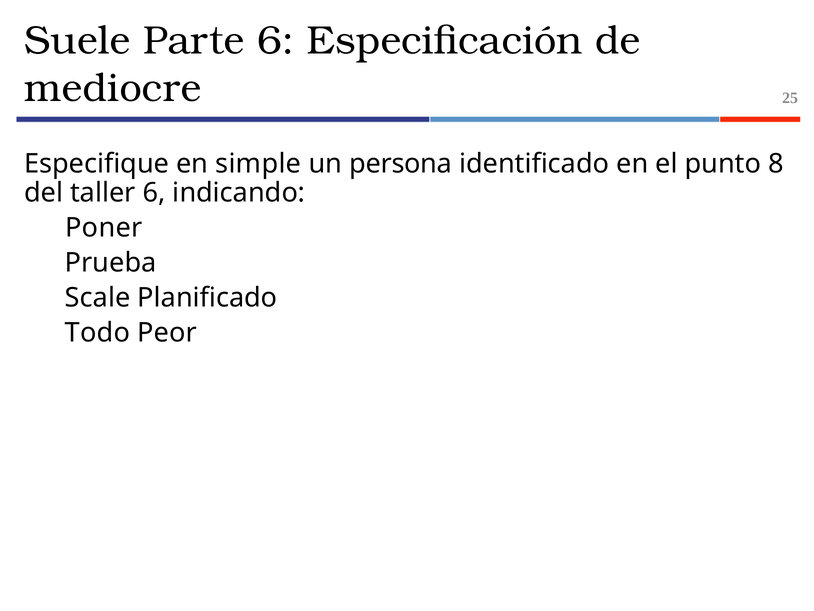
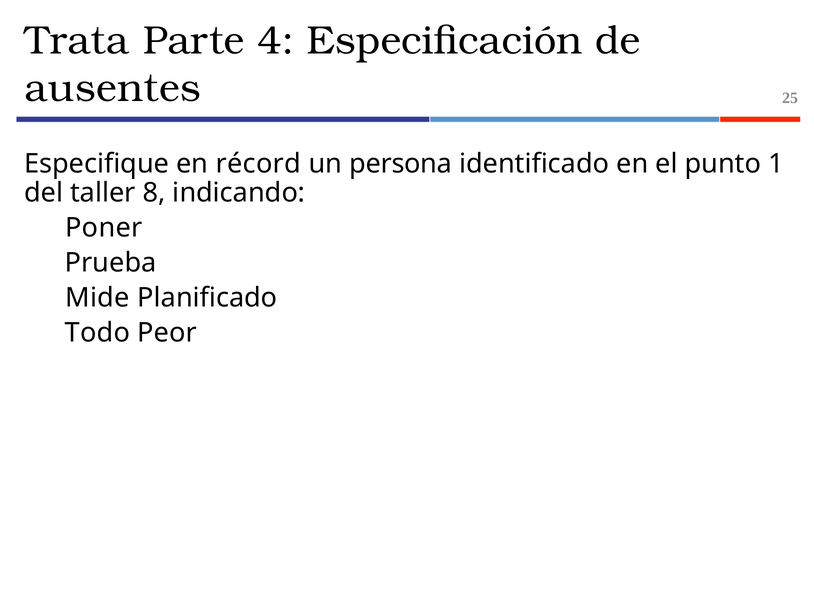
Suele: Suele -> Trata
Parte 6: 6 -> 4
mediocre: mediocre -> ausentes
simple: simple -> récord
8: 8 -> 1
taller 6: 6 -> 8
Scale: Scale -> Mide
